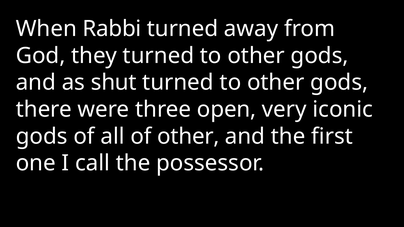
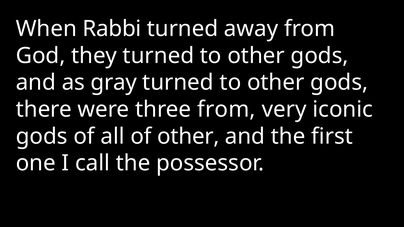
shut: shut -> gray
three open: open -> from
